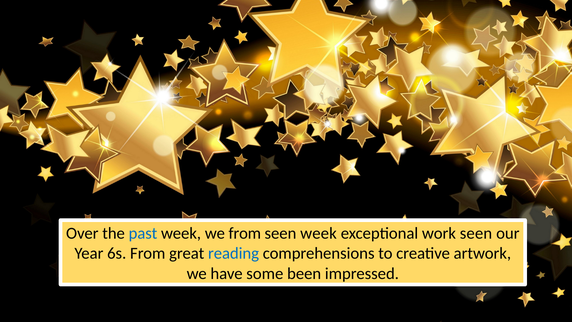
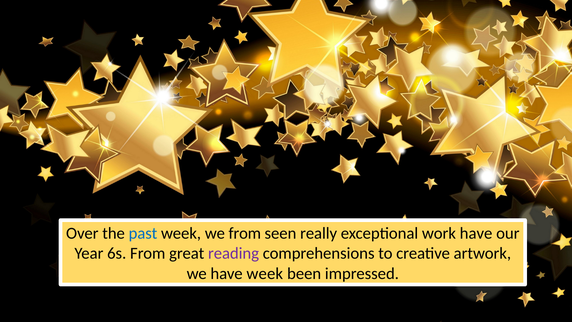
seen week: week -> really
work seen: seen -> have
reading colour: blue -> purple
have some: some -> week
